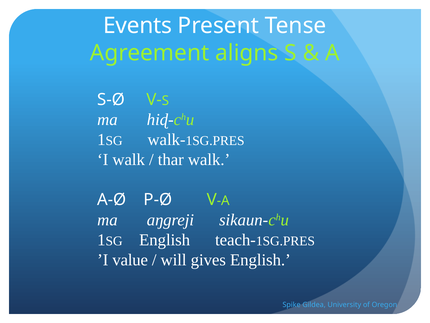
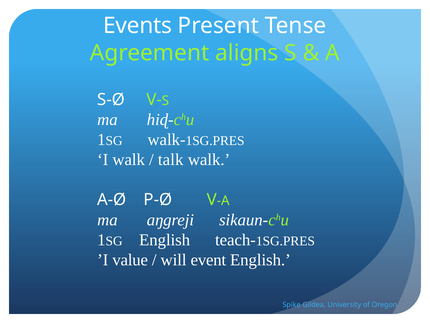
thar: thar -> talk
gives: gives -> event
